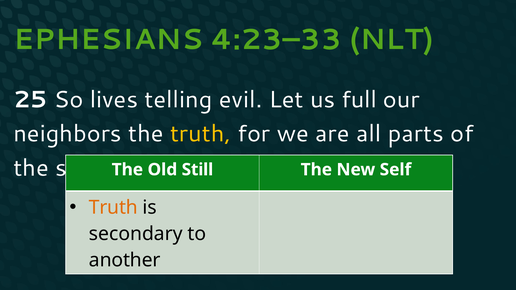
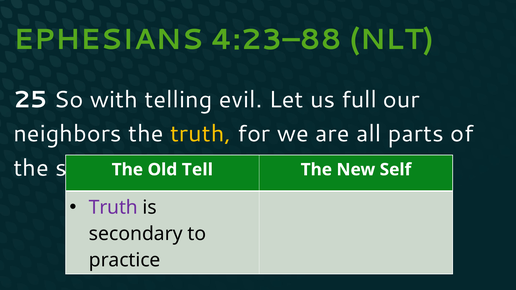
4:23–33: 4:23–33 -> 4:23–88
lives: lives -> with
Still: Still -> Tell
Truth at (113, 207) colour: orange -> purple
another: another -> practice
